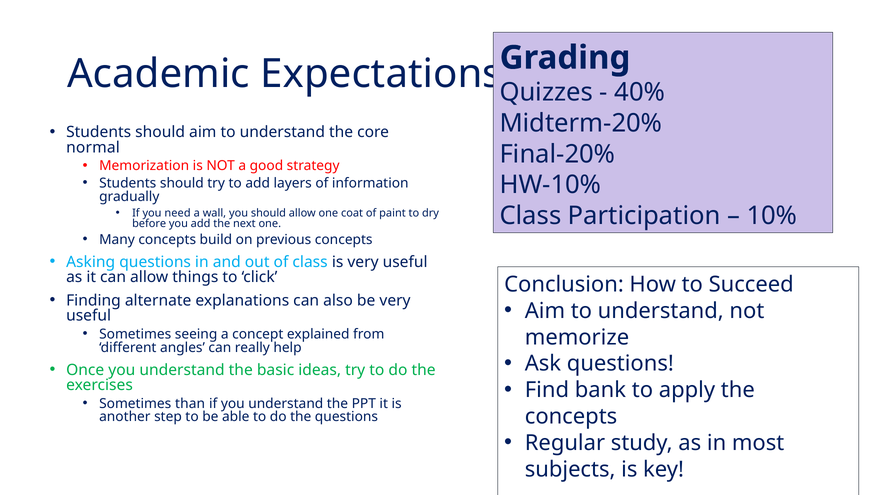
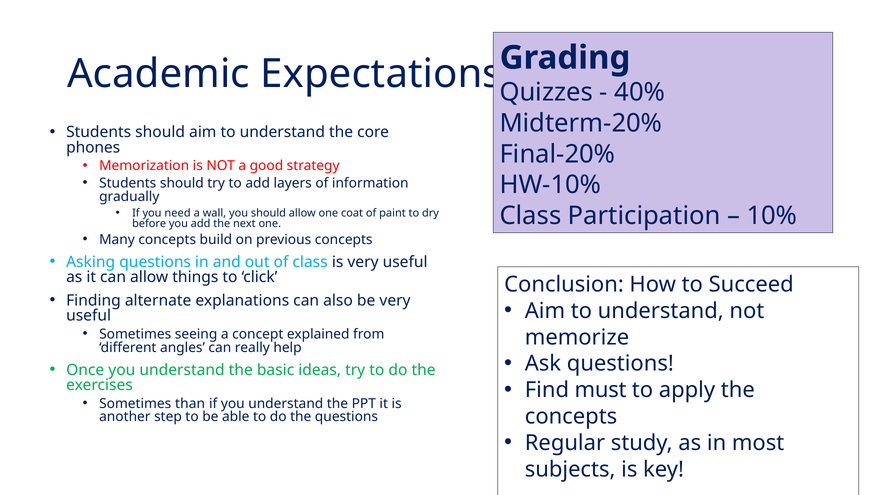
normal: normal -> phones
bank: bank -> must
